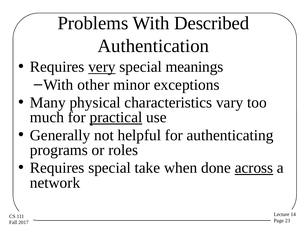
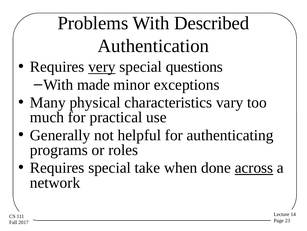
meanings: meanings -> questions
other: other -> made
practical underline: present -> none
